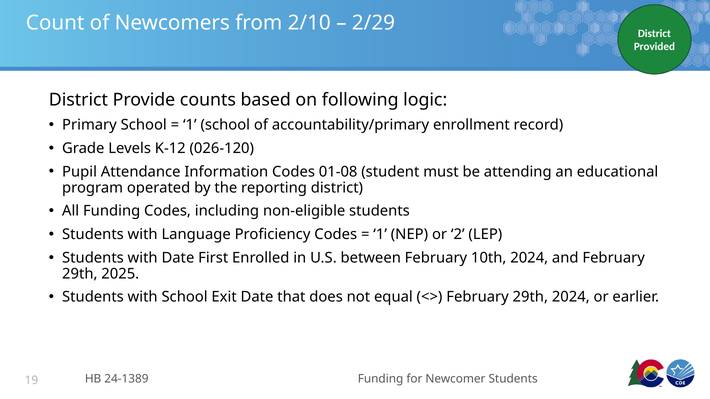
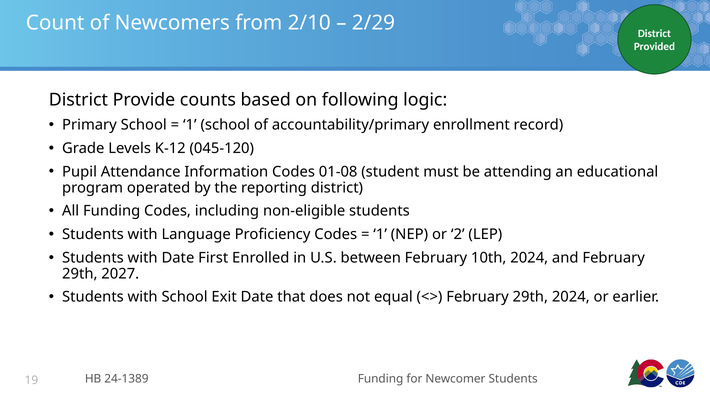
026-120: 026-120 -> 045-120
2025: 2025 -> 2027
